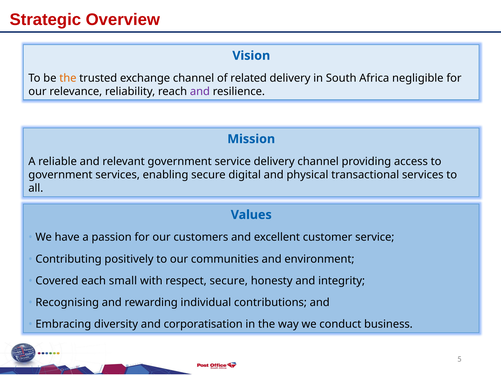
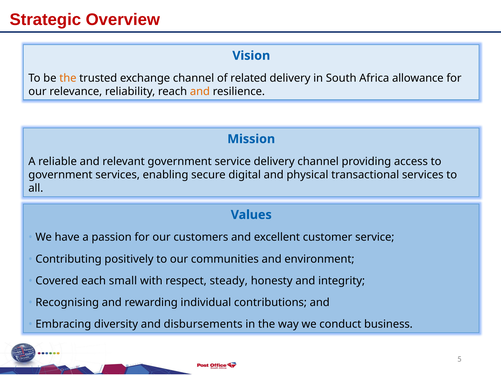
negligible: negligible -> allowance
and at (200, 91) colour: purple -> orange
respect secure: secure -> steady
corporatisation: corporatisation -> disbursements
